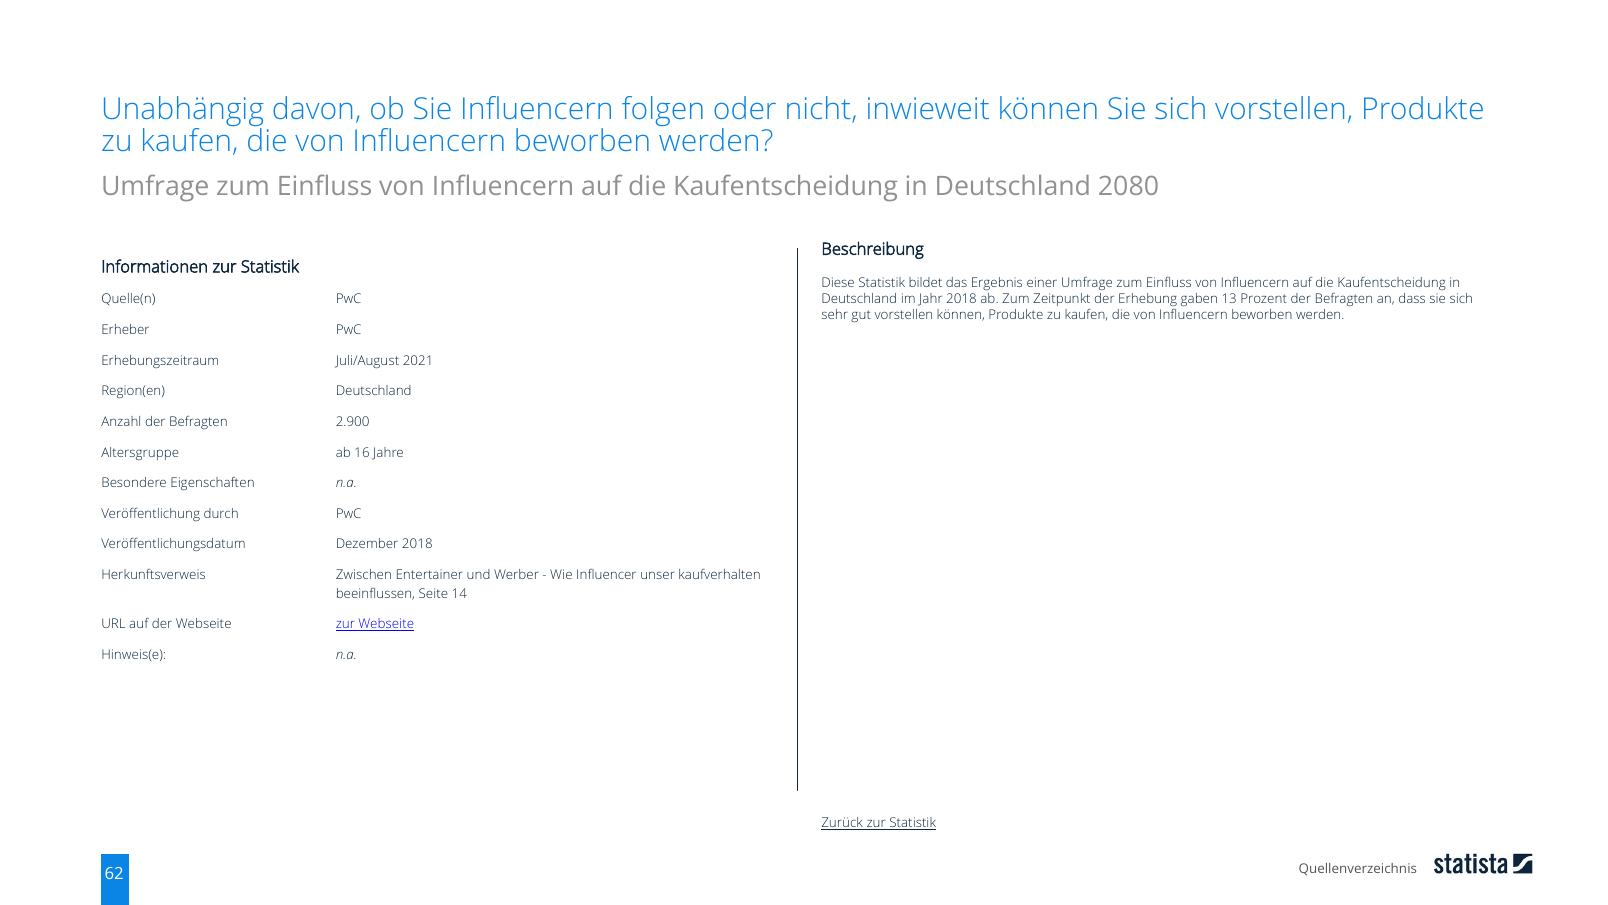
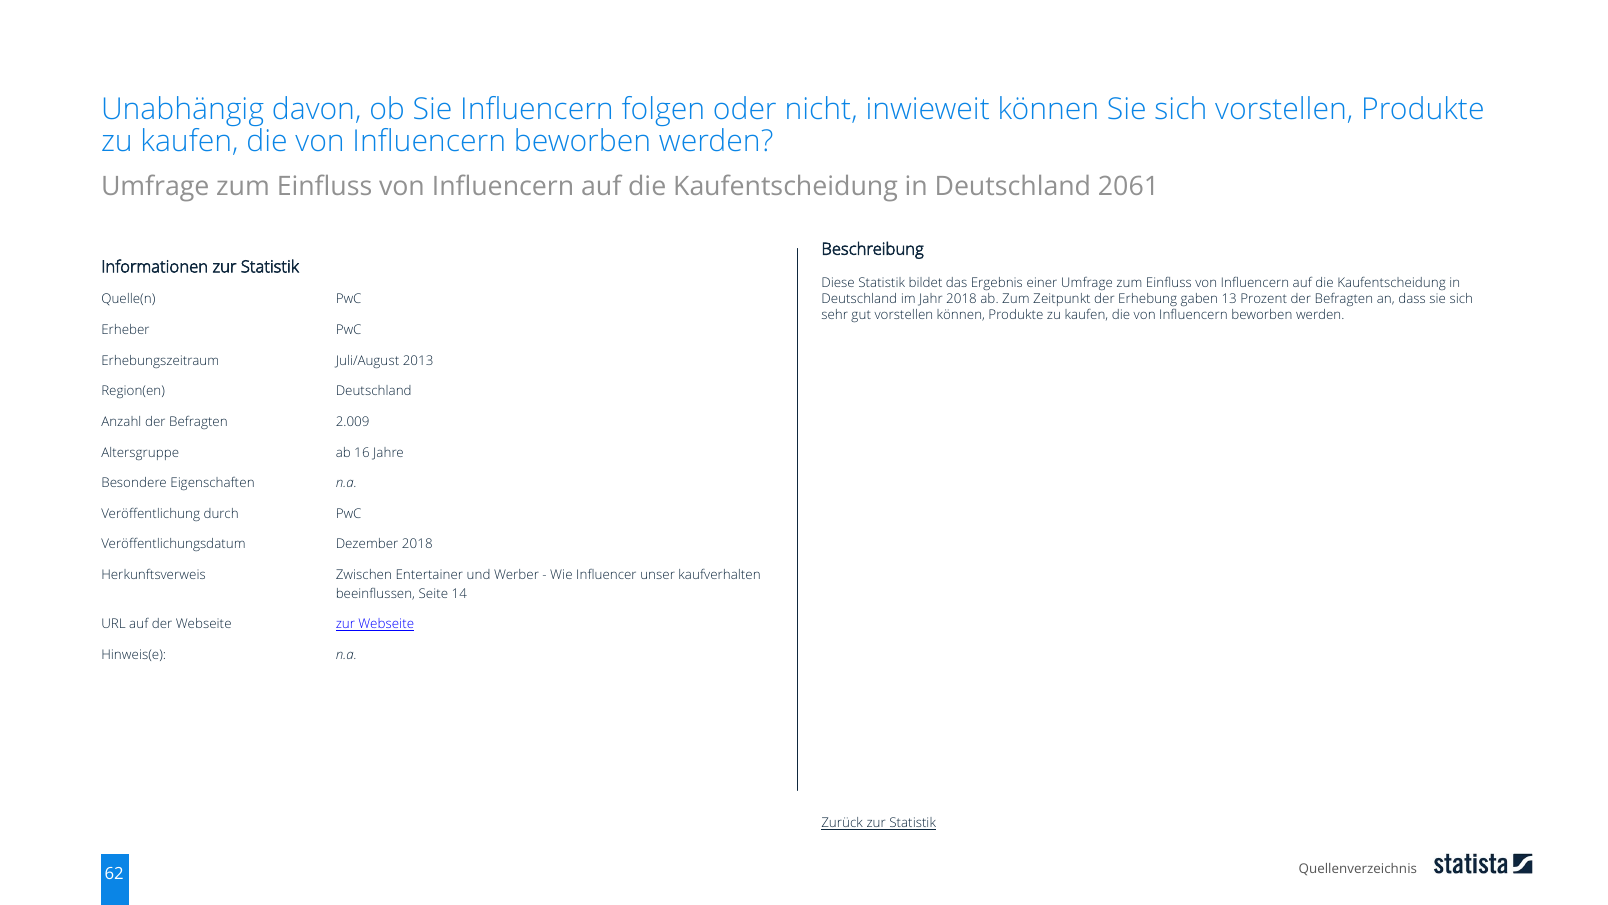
2080: 2080 -> 2061
2021: 2021 -> 2013
2.900: 2.900 -> 2.009
